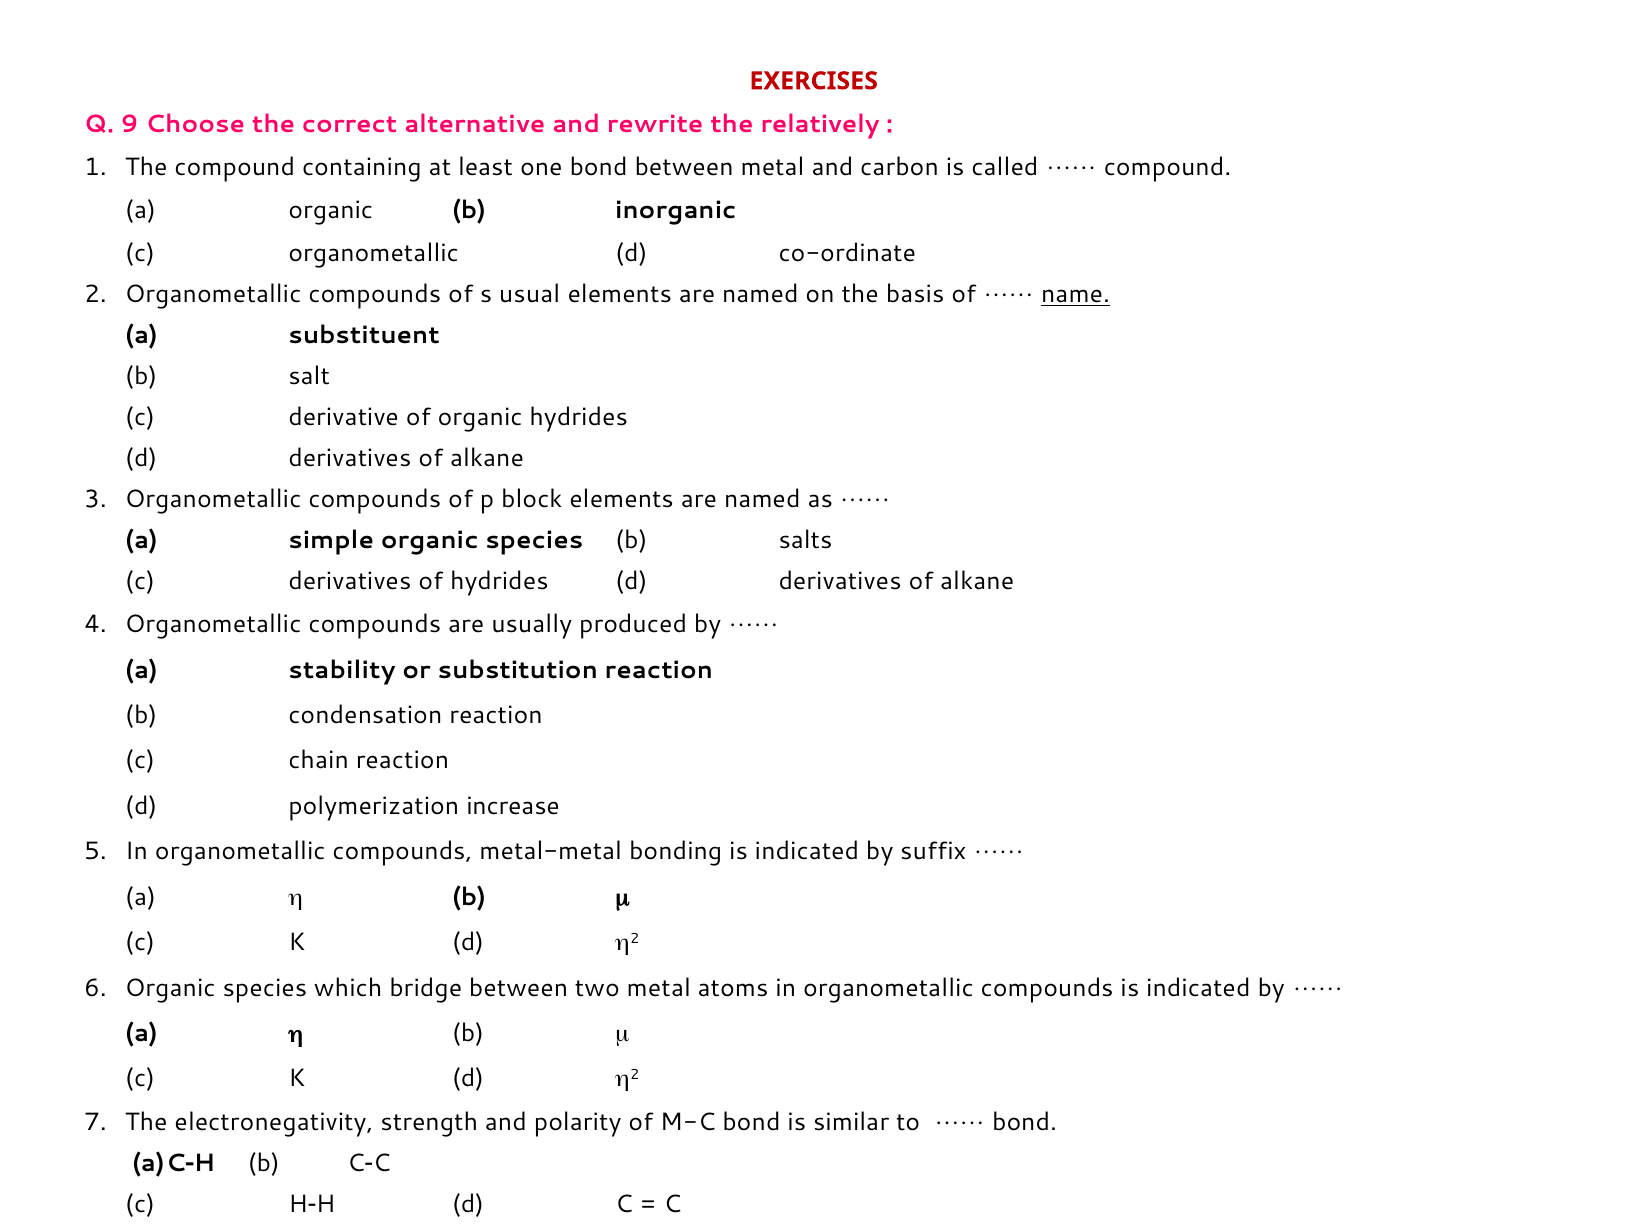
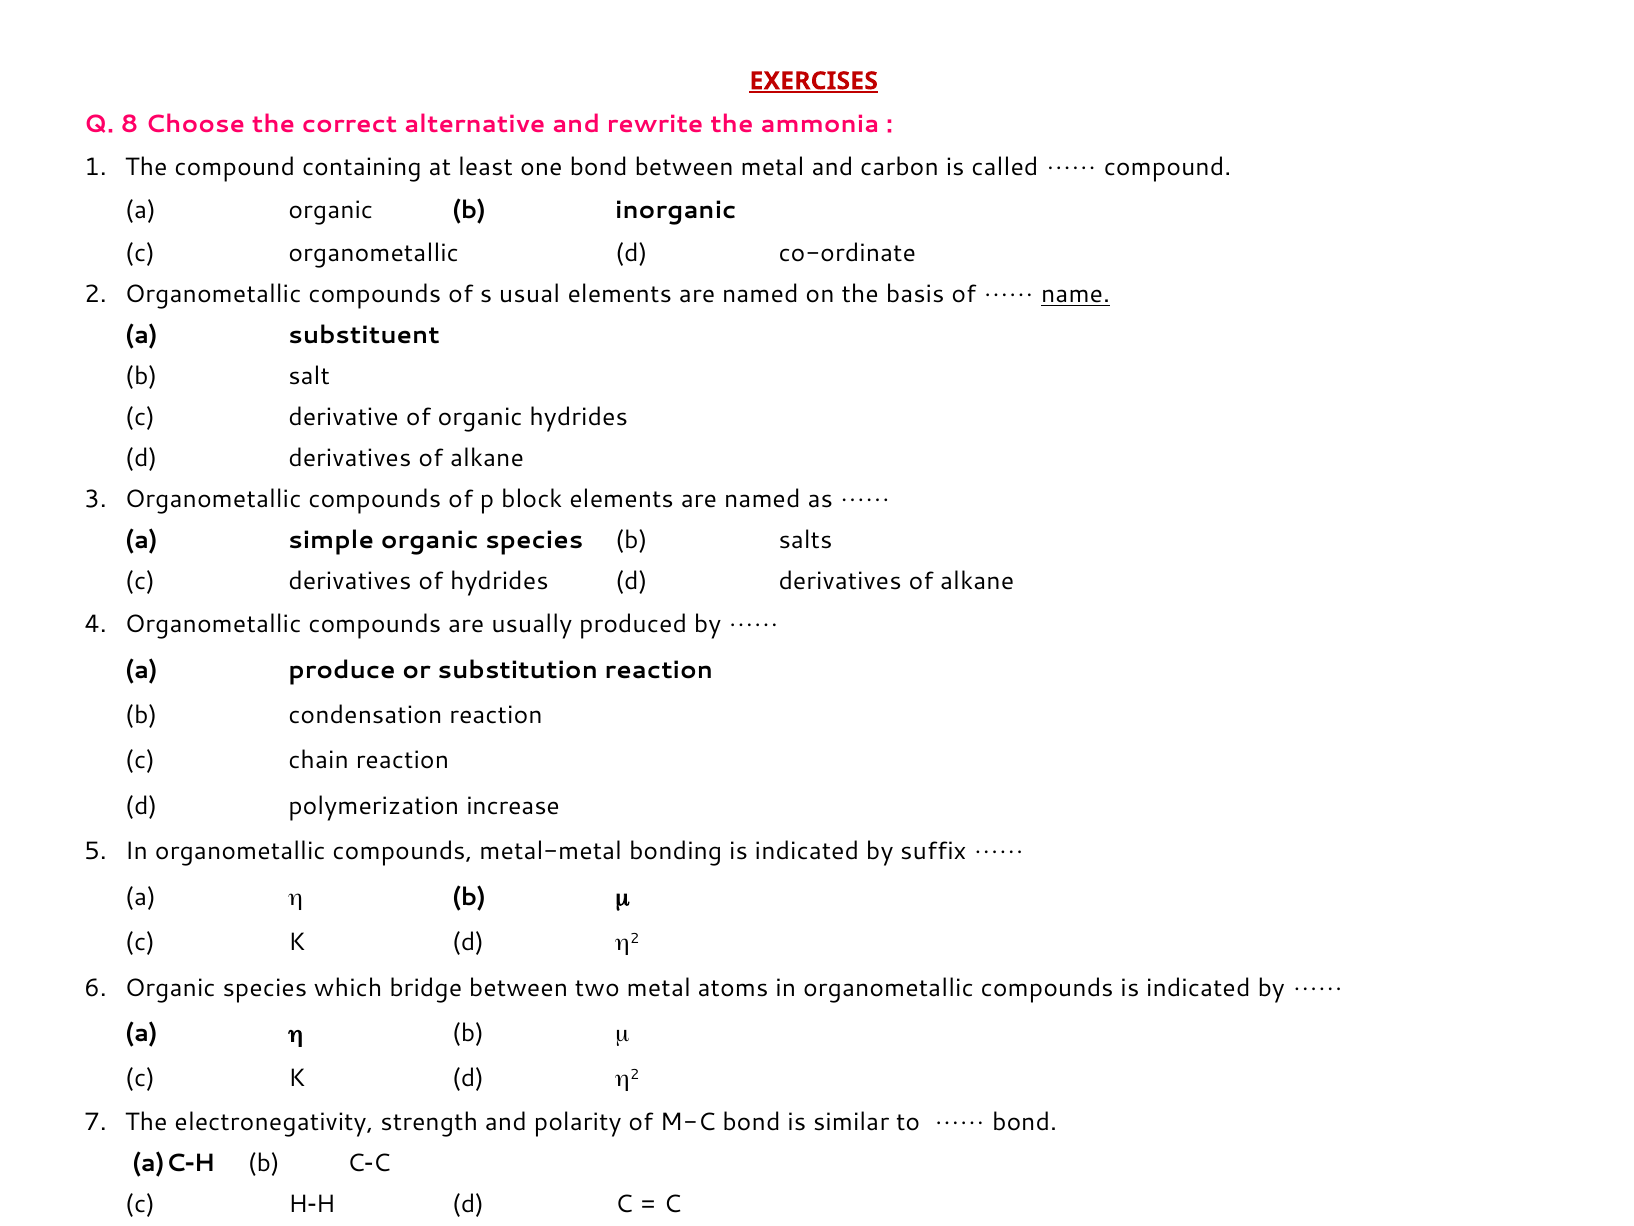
EXERCISES underline: none -> present
9: 9 -> 8
relatively: relatively -> ammonia
stability: stability -> produce
